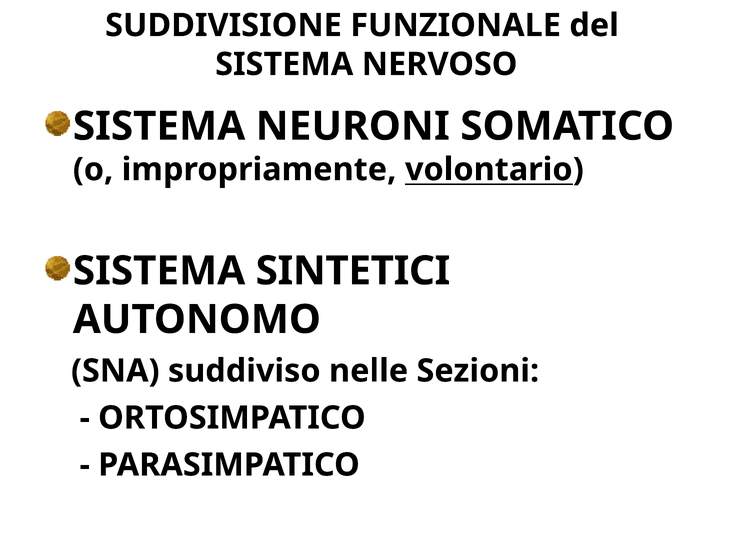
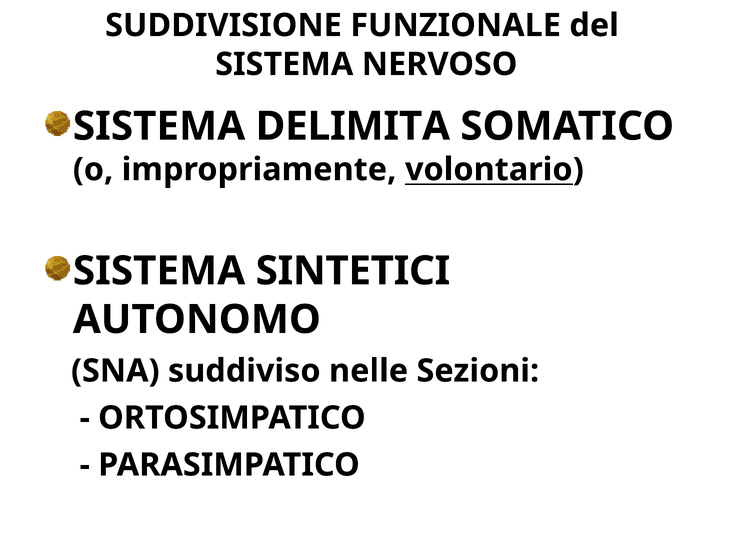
NEURONI: NEURONI -> DELIMITA
